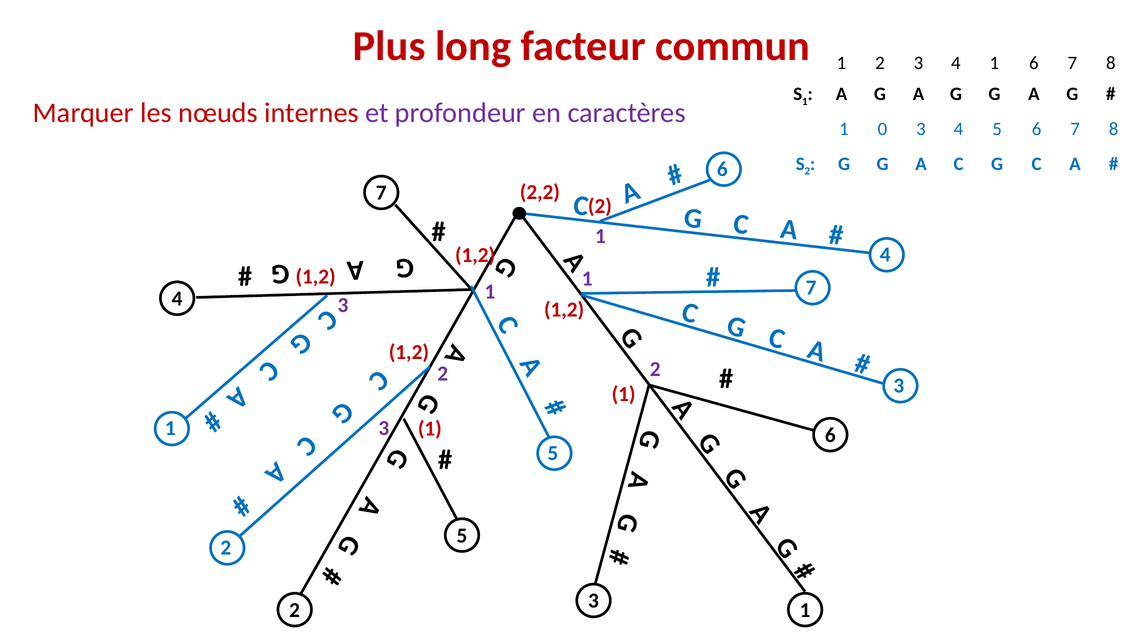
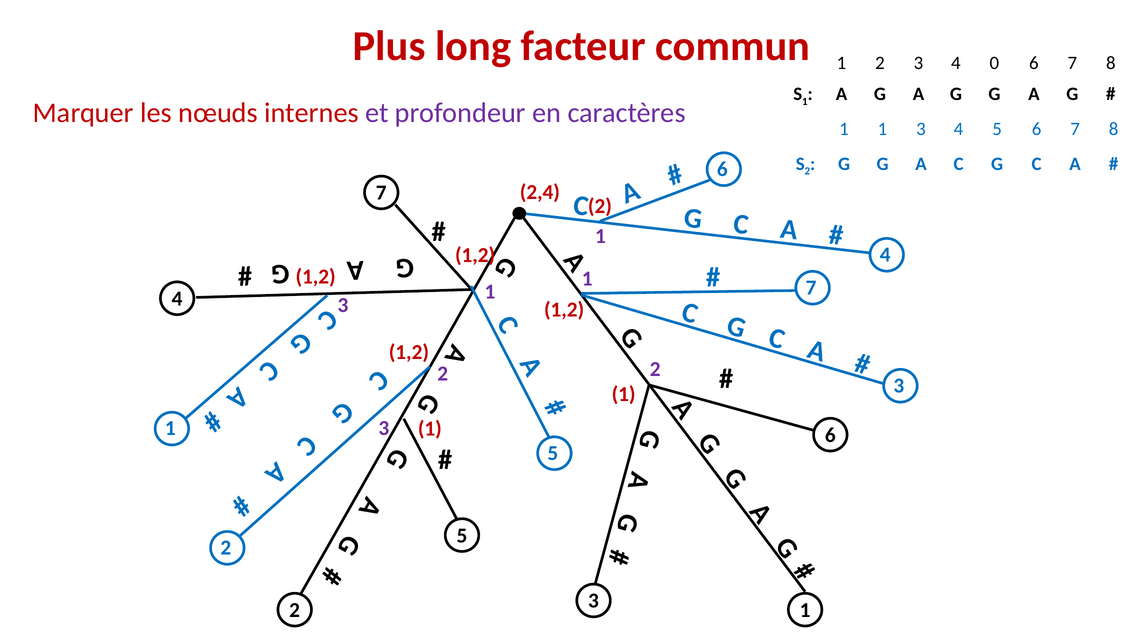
4 1: 1 -> 0
1 0: 0 -> 1
2,2: 2,2 -> 2,4
